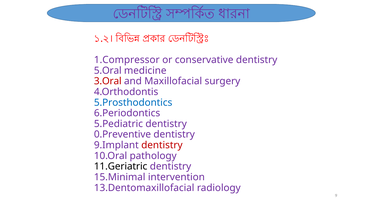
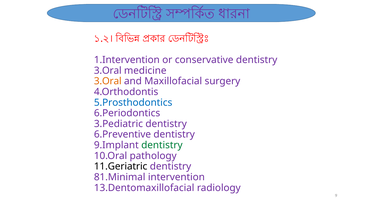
1.Compressor: 1.Compressor -> 1.Intervention
5.Oral at (108, 71): 5.Oral -> 3.Oral
3.Oral at (108, 81) colour: red -> orange
5.Pediatric: 5.Pediatric -> 3.Pediatric
0.Preventive: 0.Preventive -> 6.Preventive
dentistry at (162, 145) colour: red -> green
15.Minimal: 15.Minimal -> 81.Minimal
